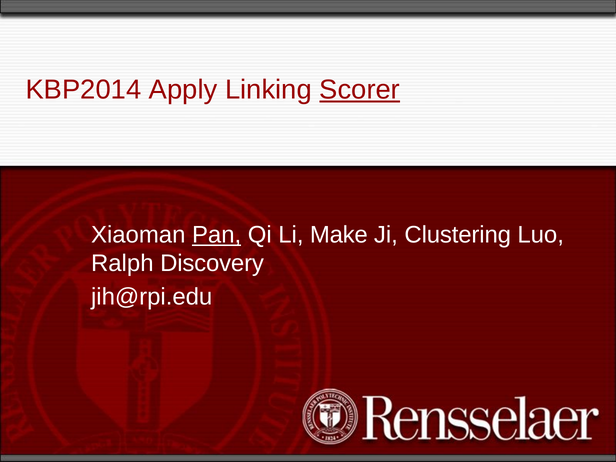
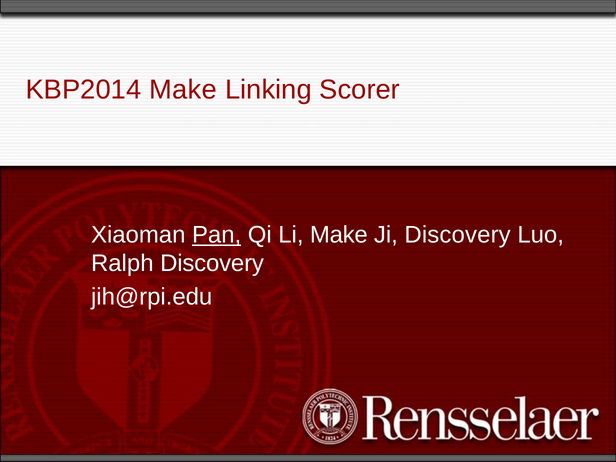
KBP2014 Apply: Apply -> Make
Scorer underline: present -> none
Ji Clustering: Clustering -> Discovery
